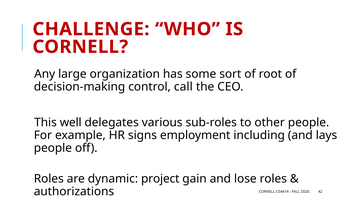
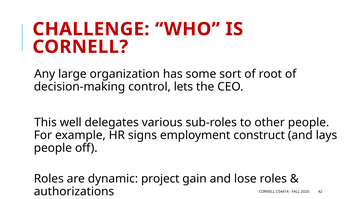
call: call -> lets
including: including -> construct
